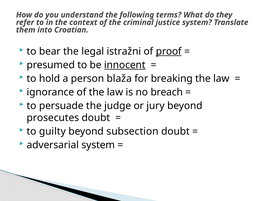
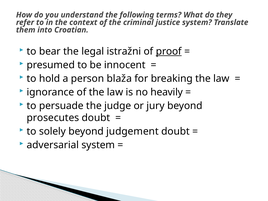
innocent underline: present -> none
breach: breach -> heavily
guilty: guilty -> solely
subsection: subsection -> judgement
